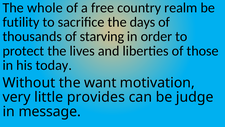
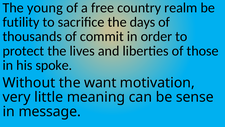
whole: whole -> young
starving: starving -> commit
today: today -> spoke
provides: provides -> meaning
judge: judge -> sense
